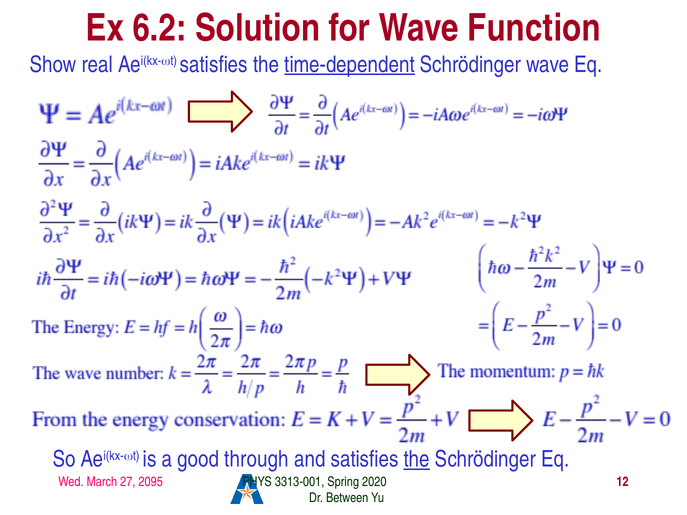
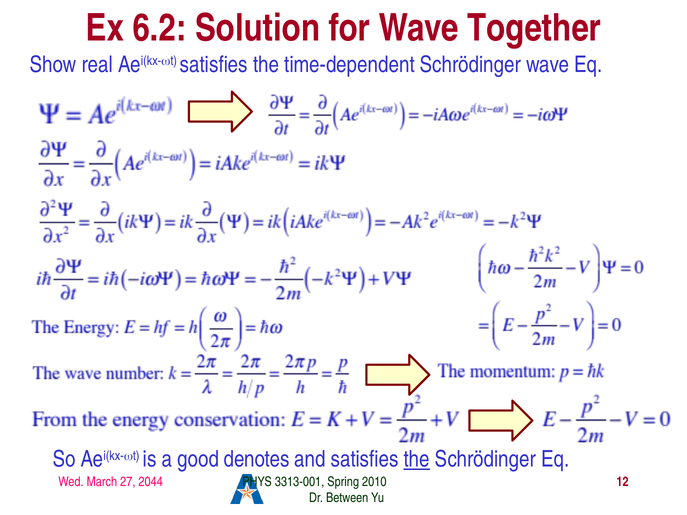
Function: Function -> Together
time-dependent underline: present -> none
through: through -> denotes
2095: 2095 -> 2044
2020: 2020 -> 2010
